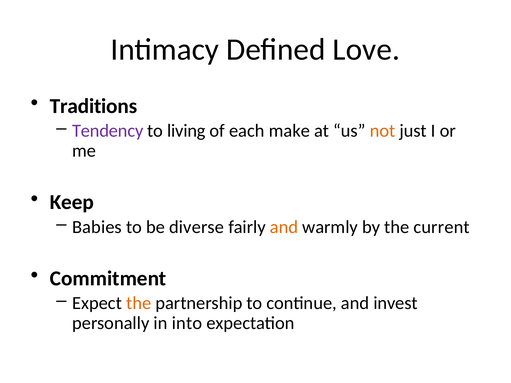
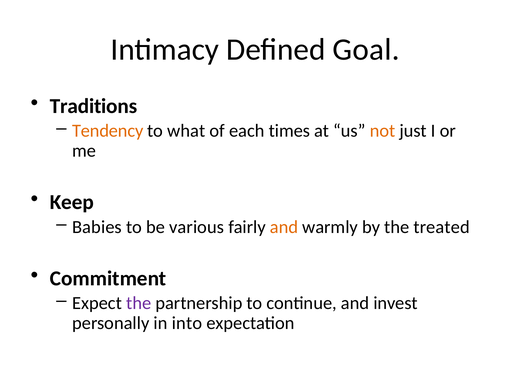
Love: Love -> Goal
Tendency colour: purple -> orange
living: living -> what
make: make -> times
diverse: diverse -> various
current: current -> treated
the at (139, 303) colour: orange -> purple
